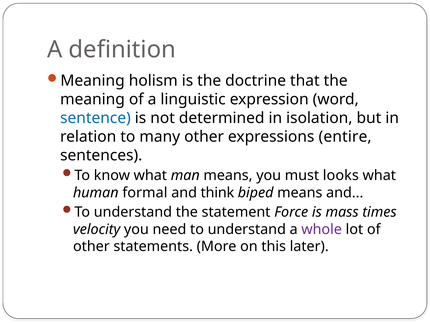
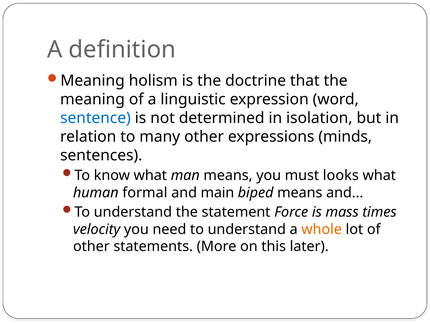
entire: entire -> minds
think: think -> main
whole colour: purple -> orange
